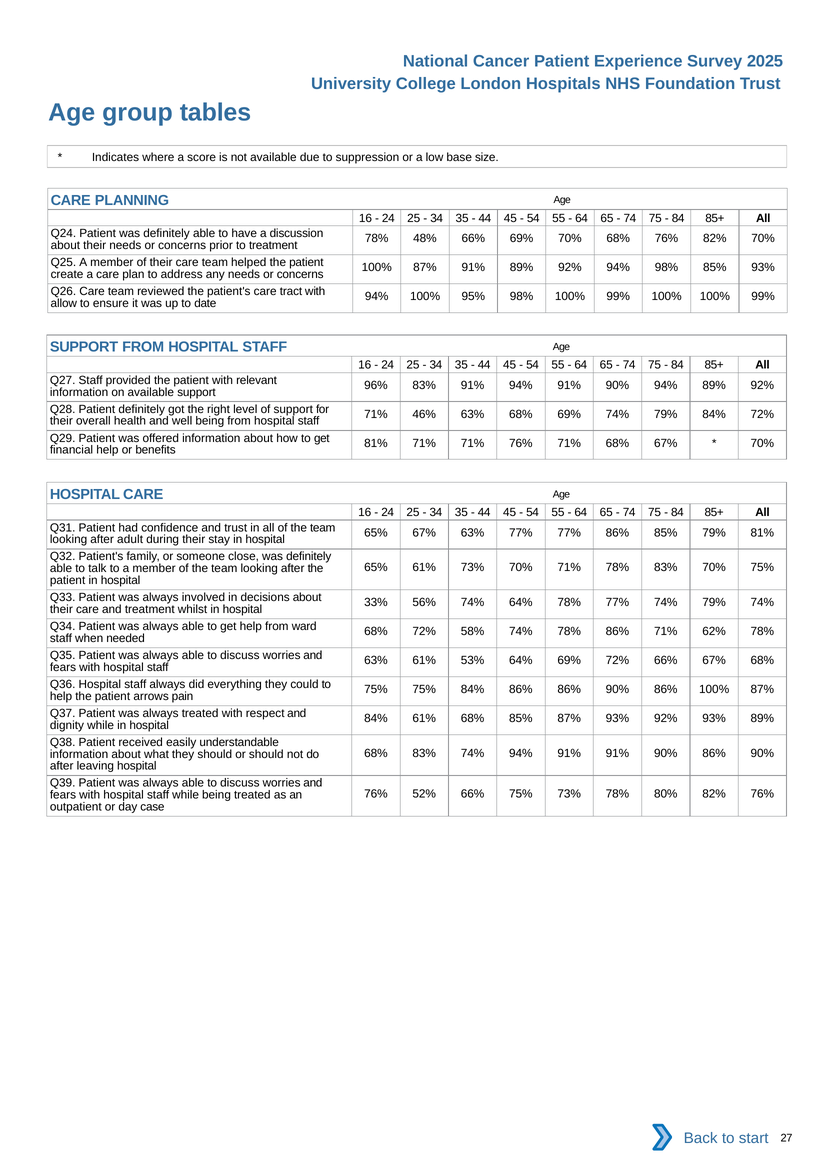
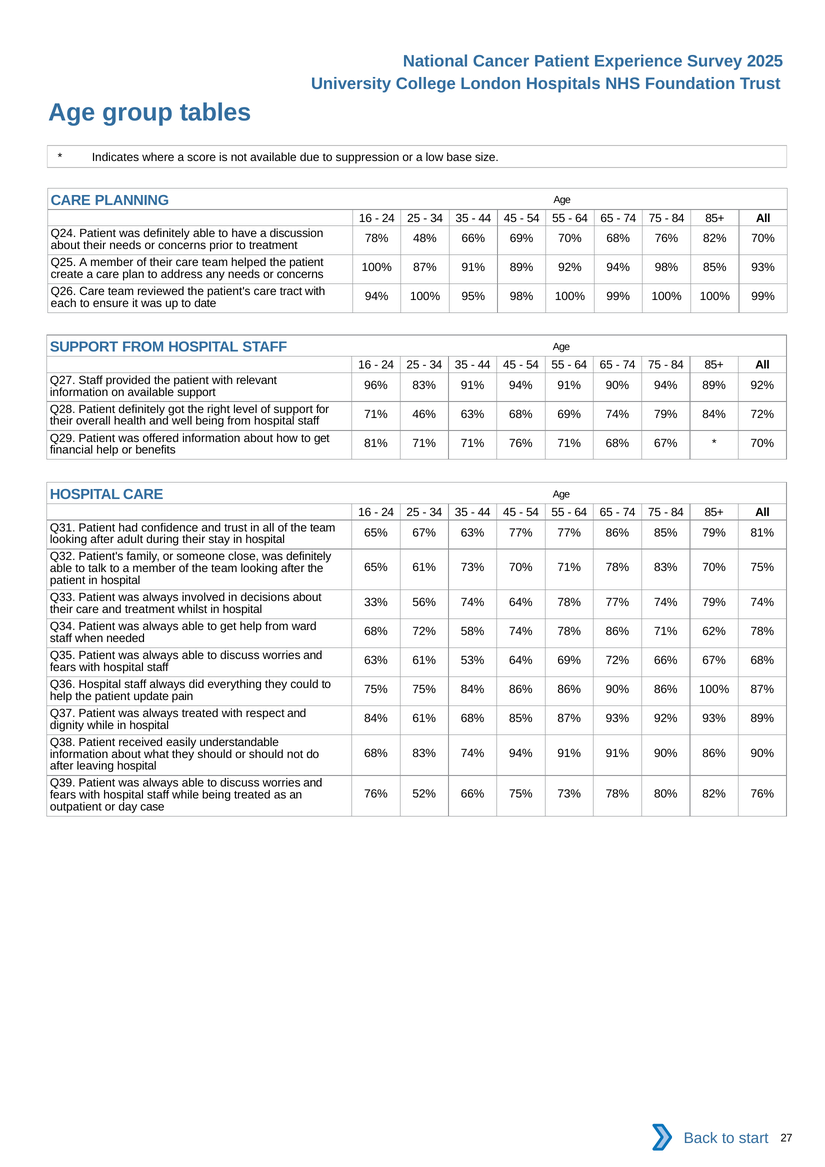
allow: allow -> each
arrows: arrows -> update
